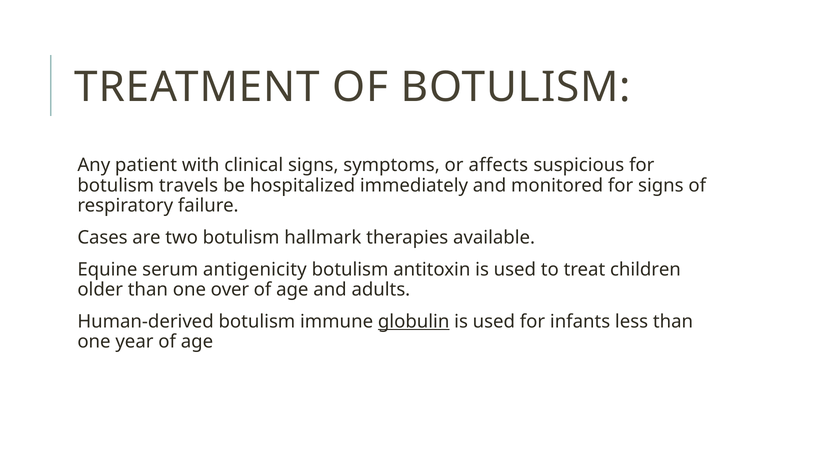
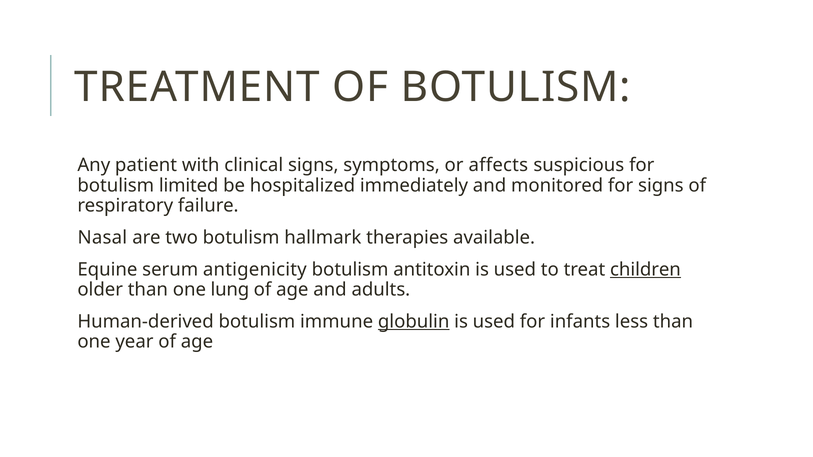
travels: travels -> limited
Cases: Cases -> Nasal
children underline: none -> present
over: over -> lung
